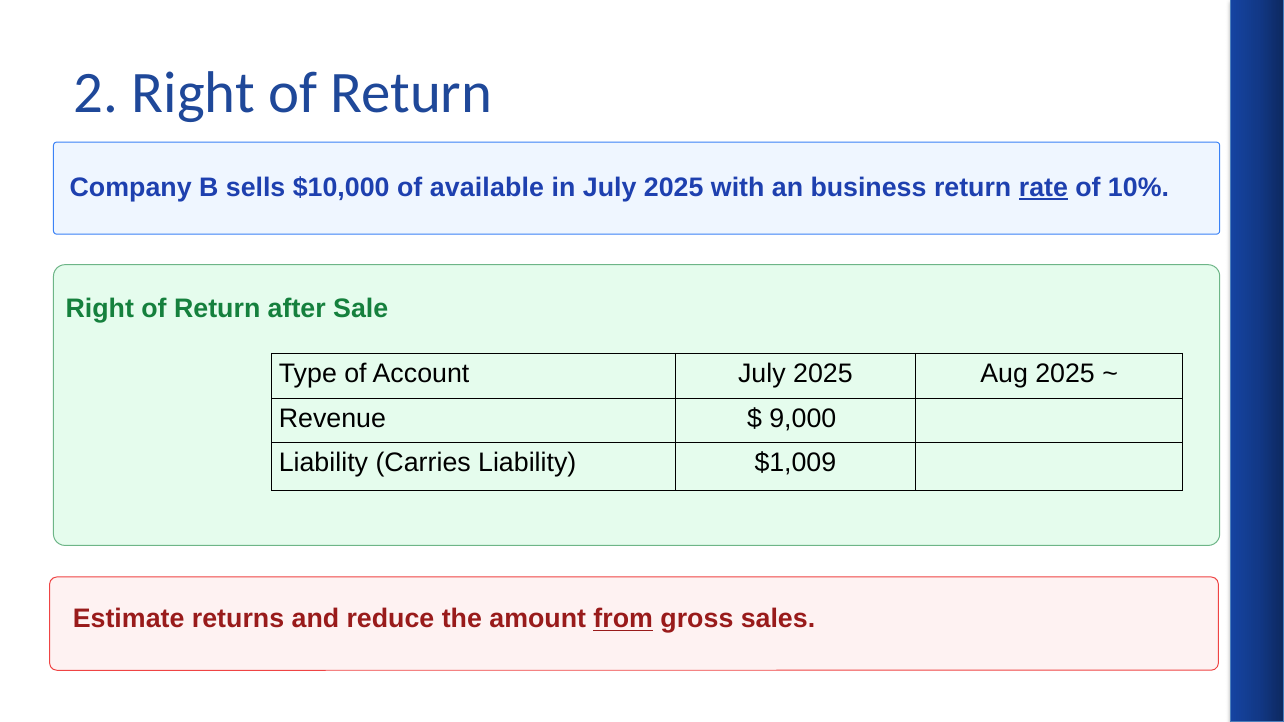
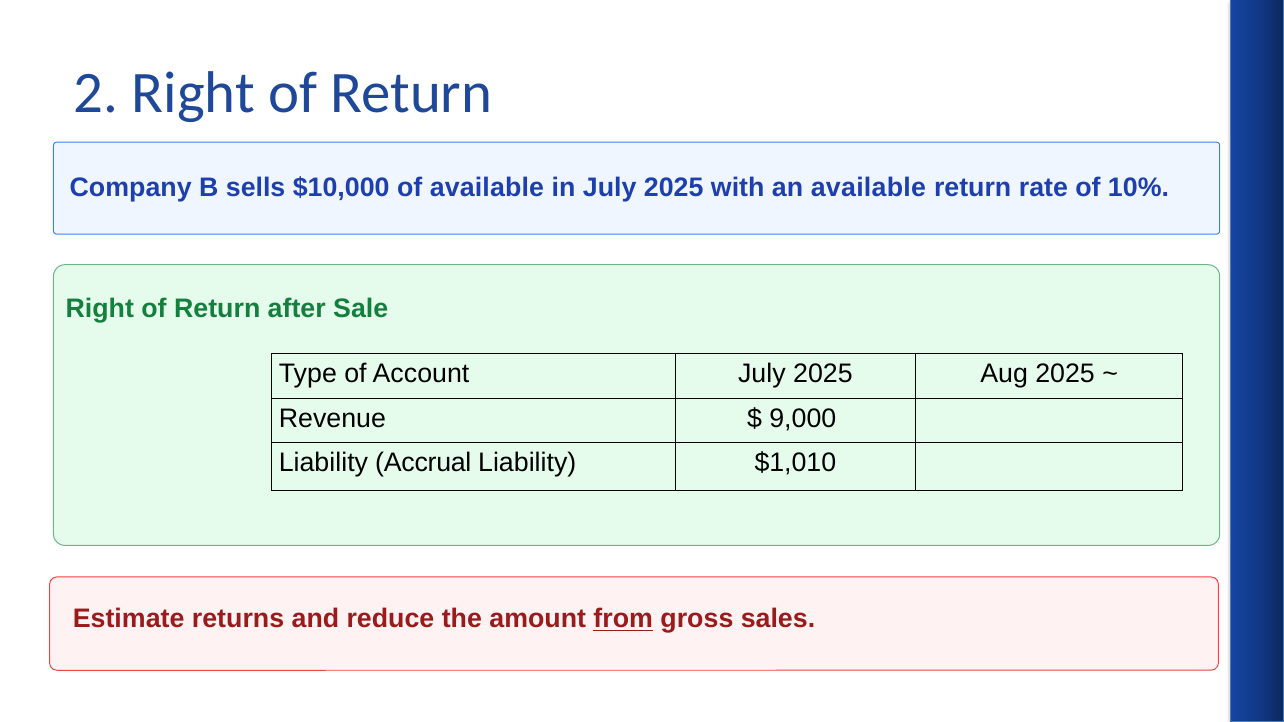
an business: business -> available
rate underline: present -> none
Carries: Carries -> Accrual
$1,009: $1,009 -> $1,010
